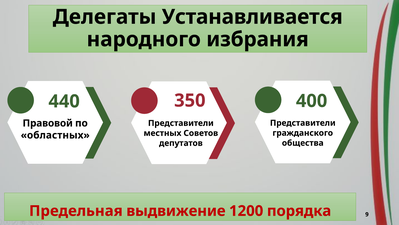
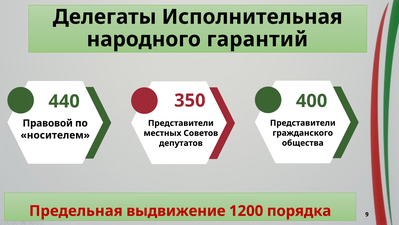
Устанавливается: Устанавливается -> Исполнительная
избрания: избрания -> гарантий
областных: областных -> носителем
